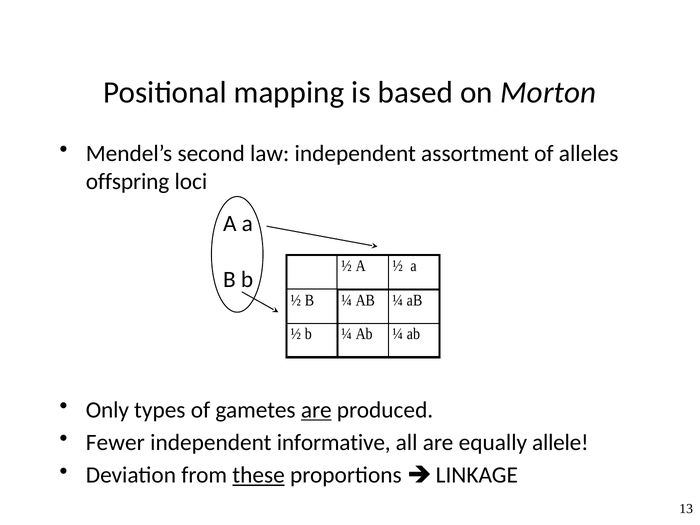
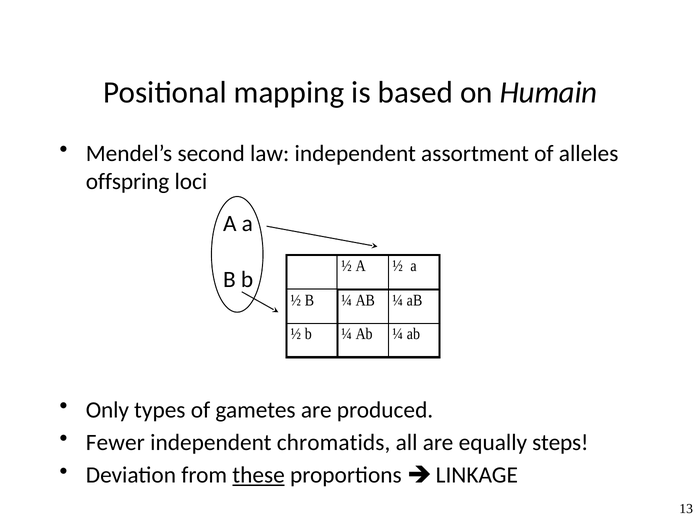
Morton: Morton -> Humain
are at (316, 410) underline: present -> none
informative: informative -> chromatids
allele: allele -> steps
